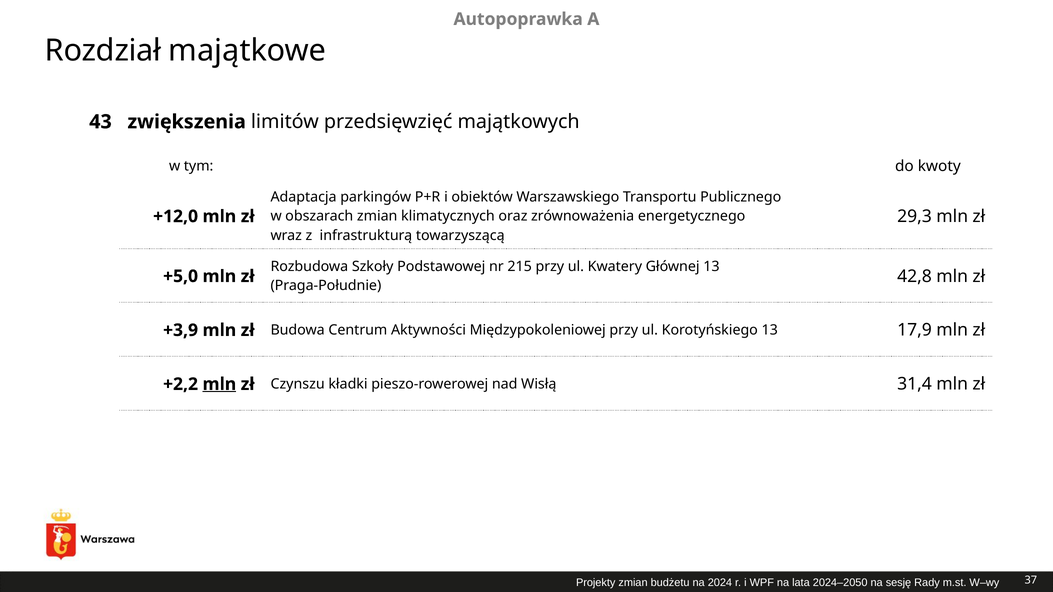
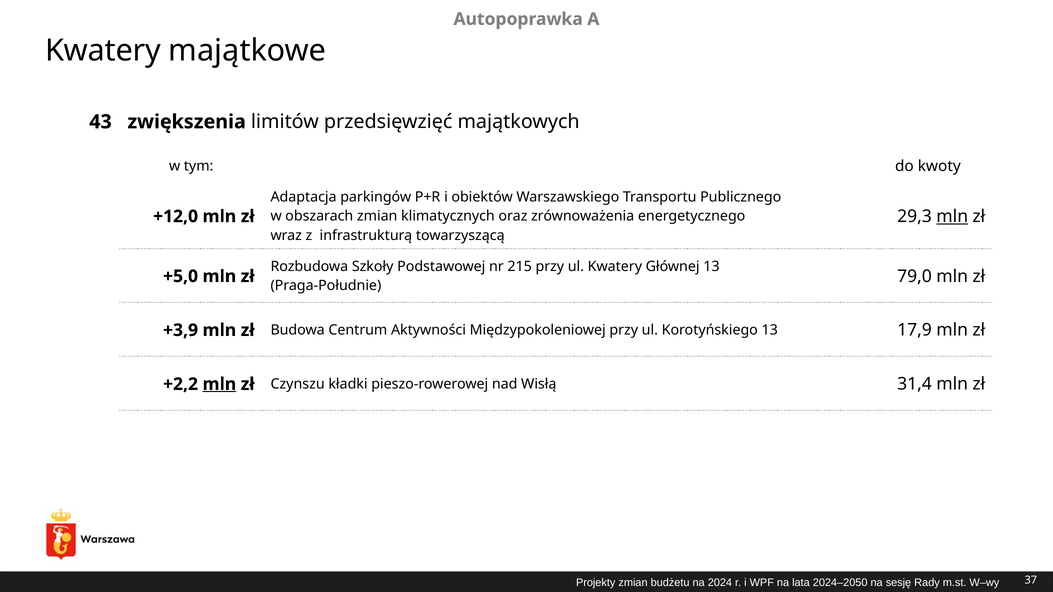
Rozdział at (103, 50): Rozdział -> Kwatery
mln at (952, 217) underline: none -> present
42,8: 42,8 -> 79,0
